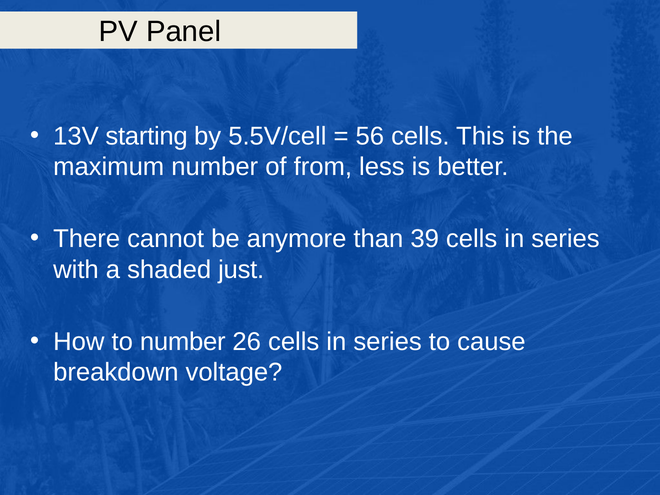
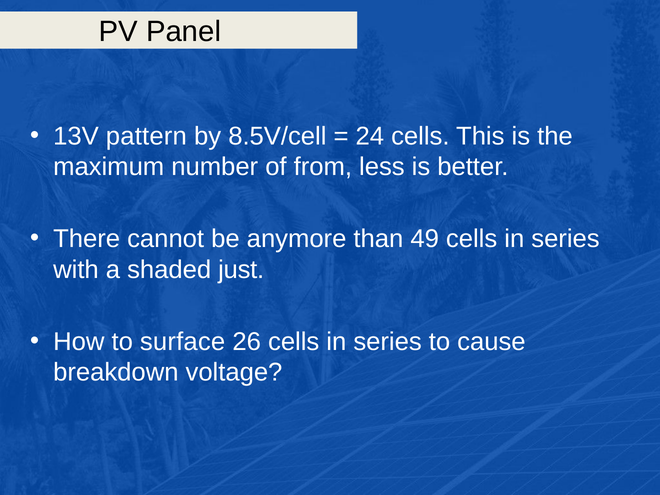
starting: starting -> pattern
5.5V/cell: 5.5V/cell -> 8.5V/cell
56: 56 -> 24
39: 39 -> 49
to number: number -> surface
